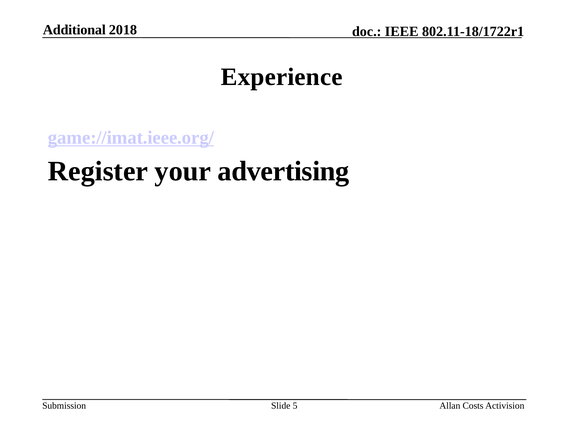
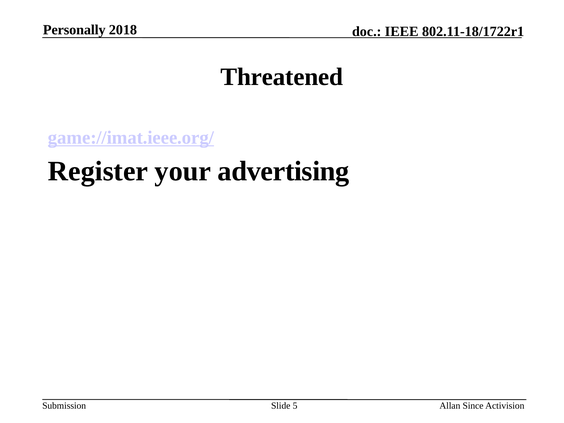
Additional: Additional -> Personally
Experience: Experience -> Threatened
Costs: Costs -> Since
